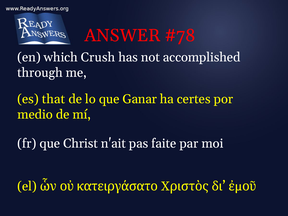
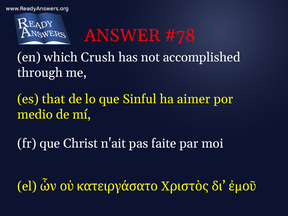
Ganar: Ganar -> Sinful
certes: certes -> aimer
